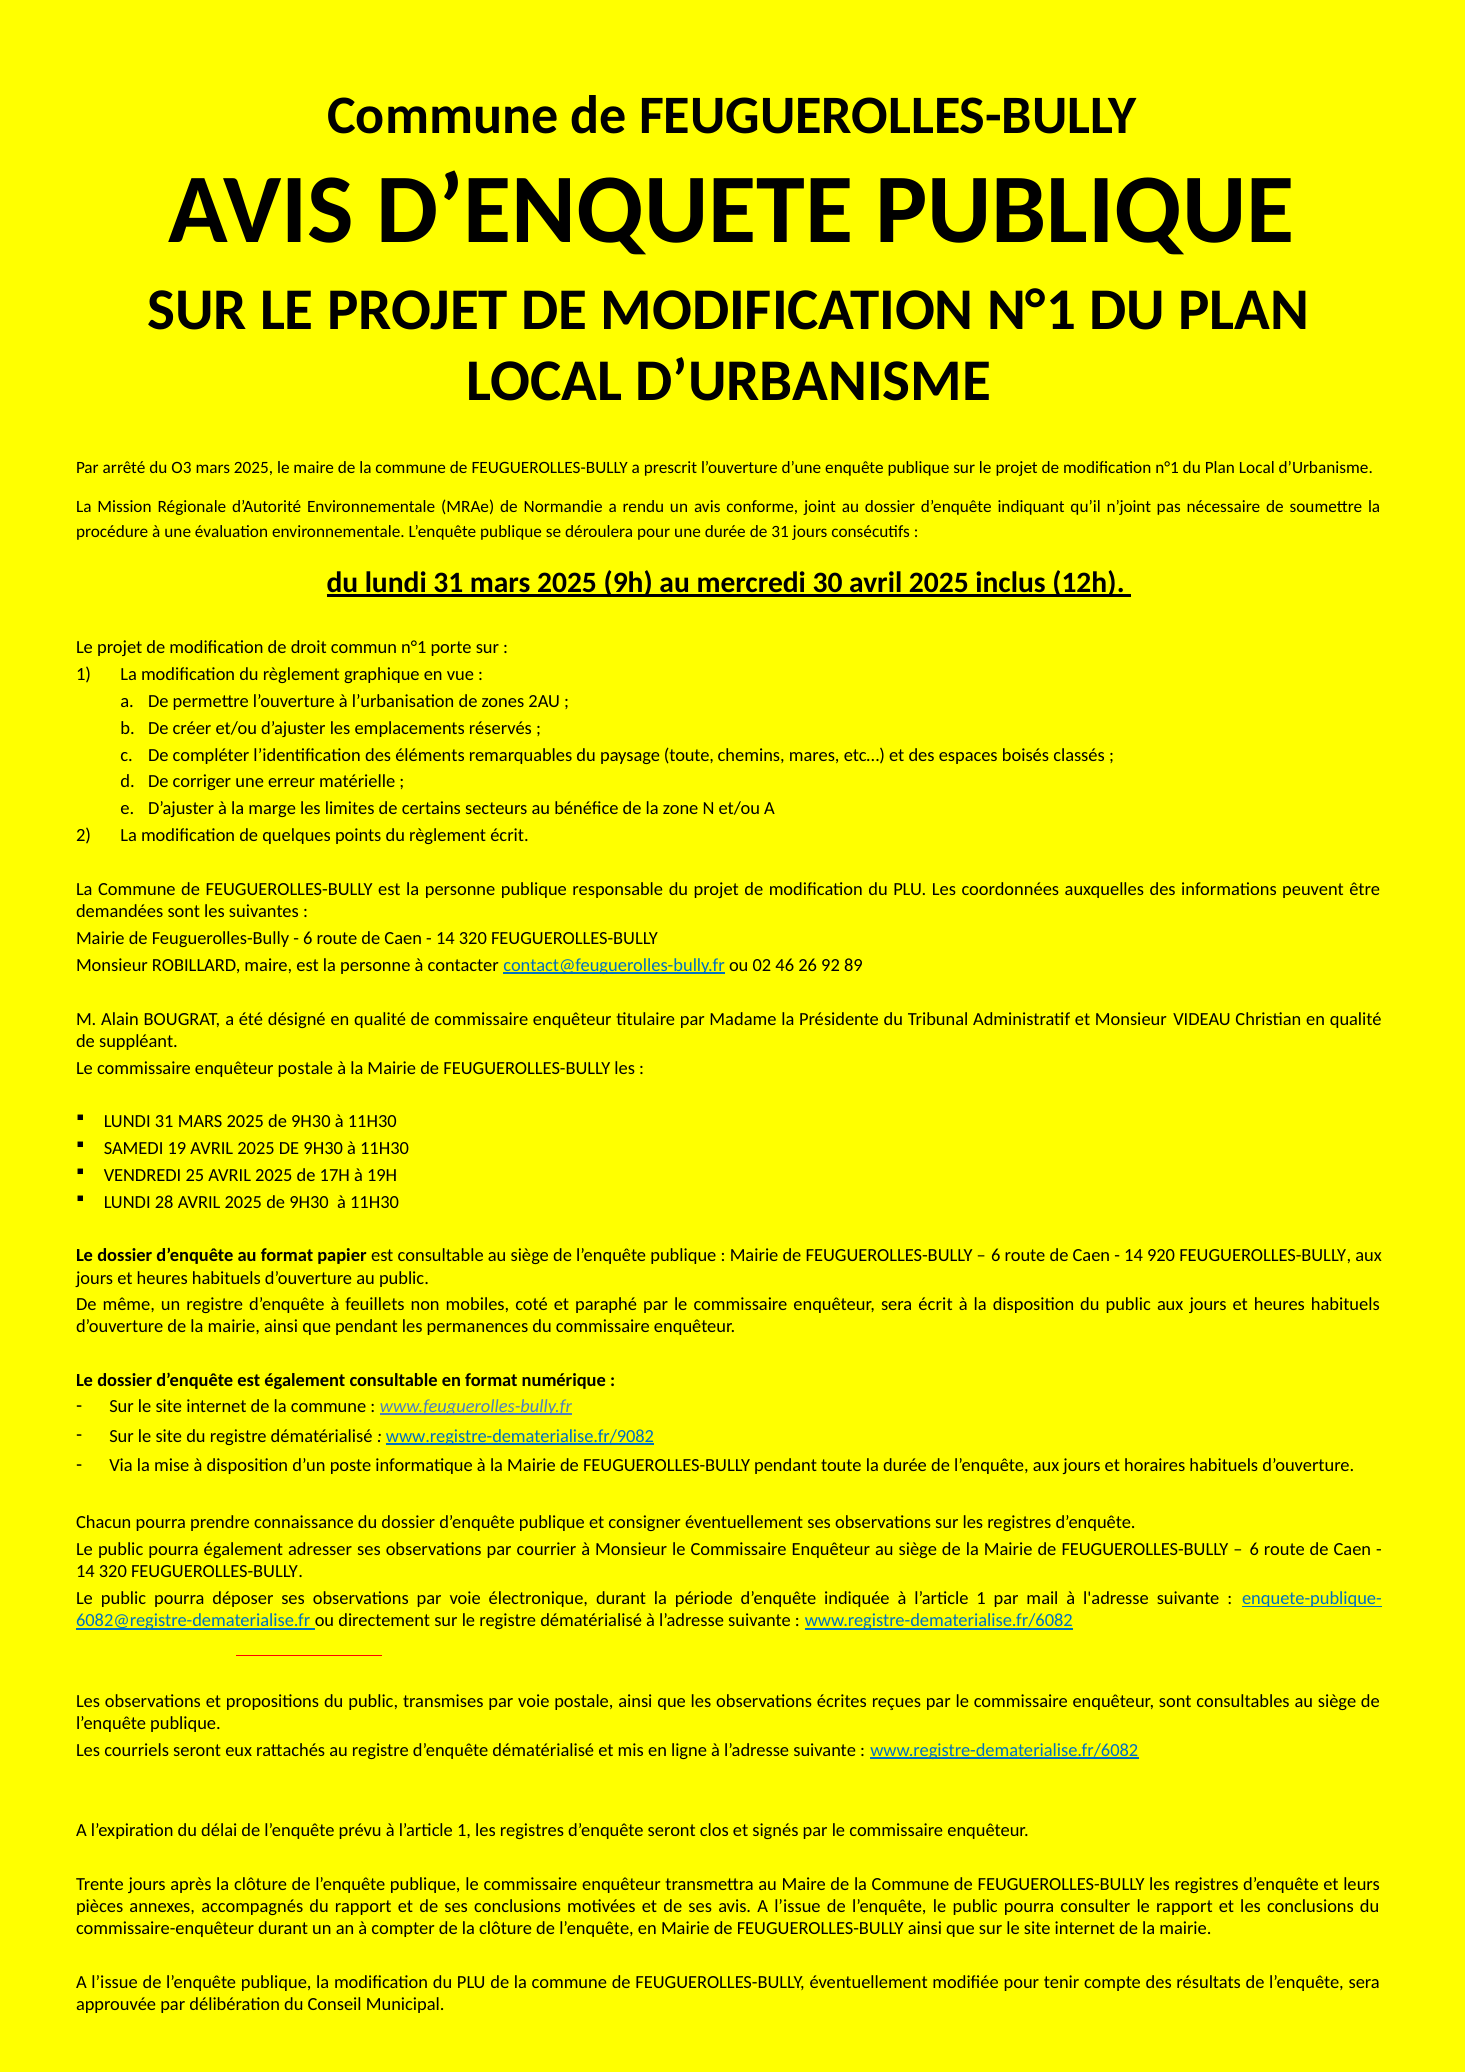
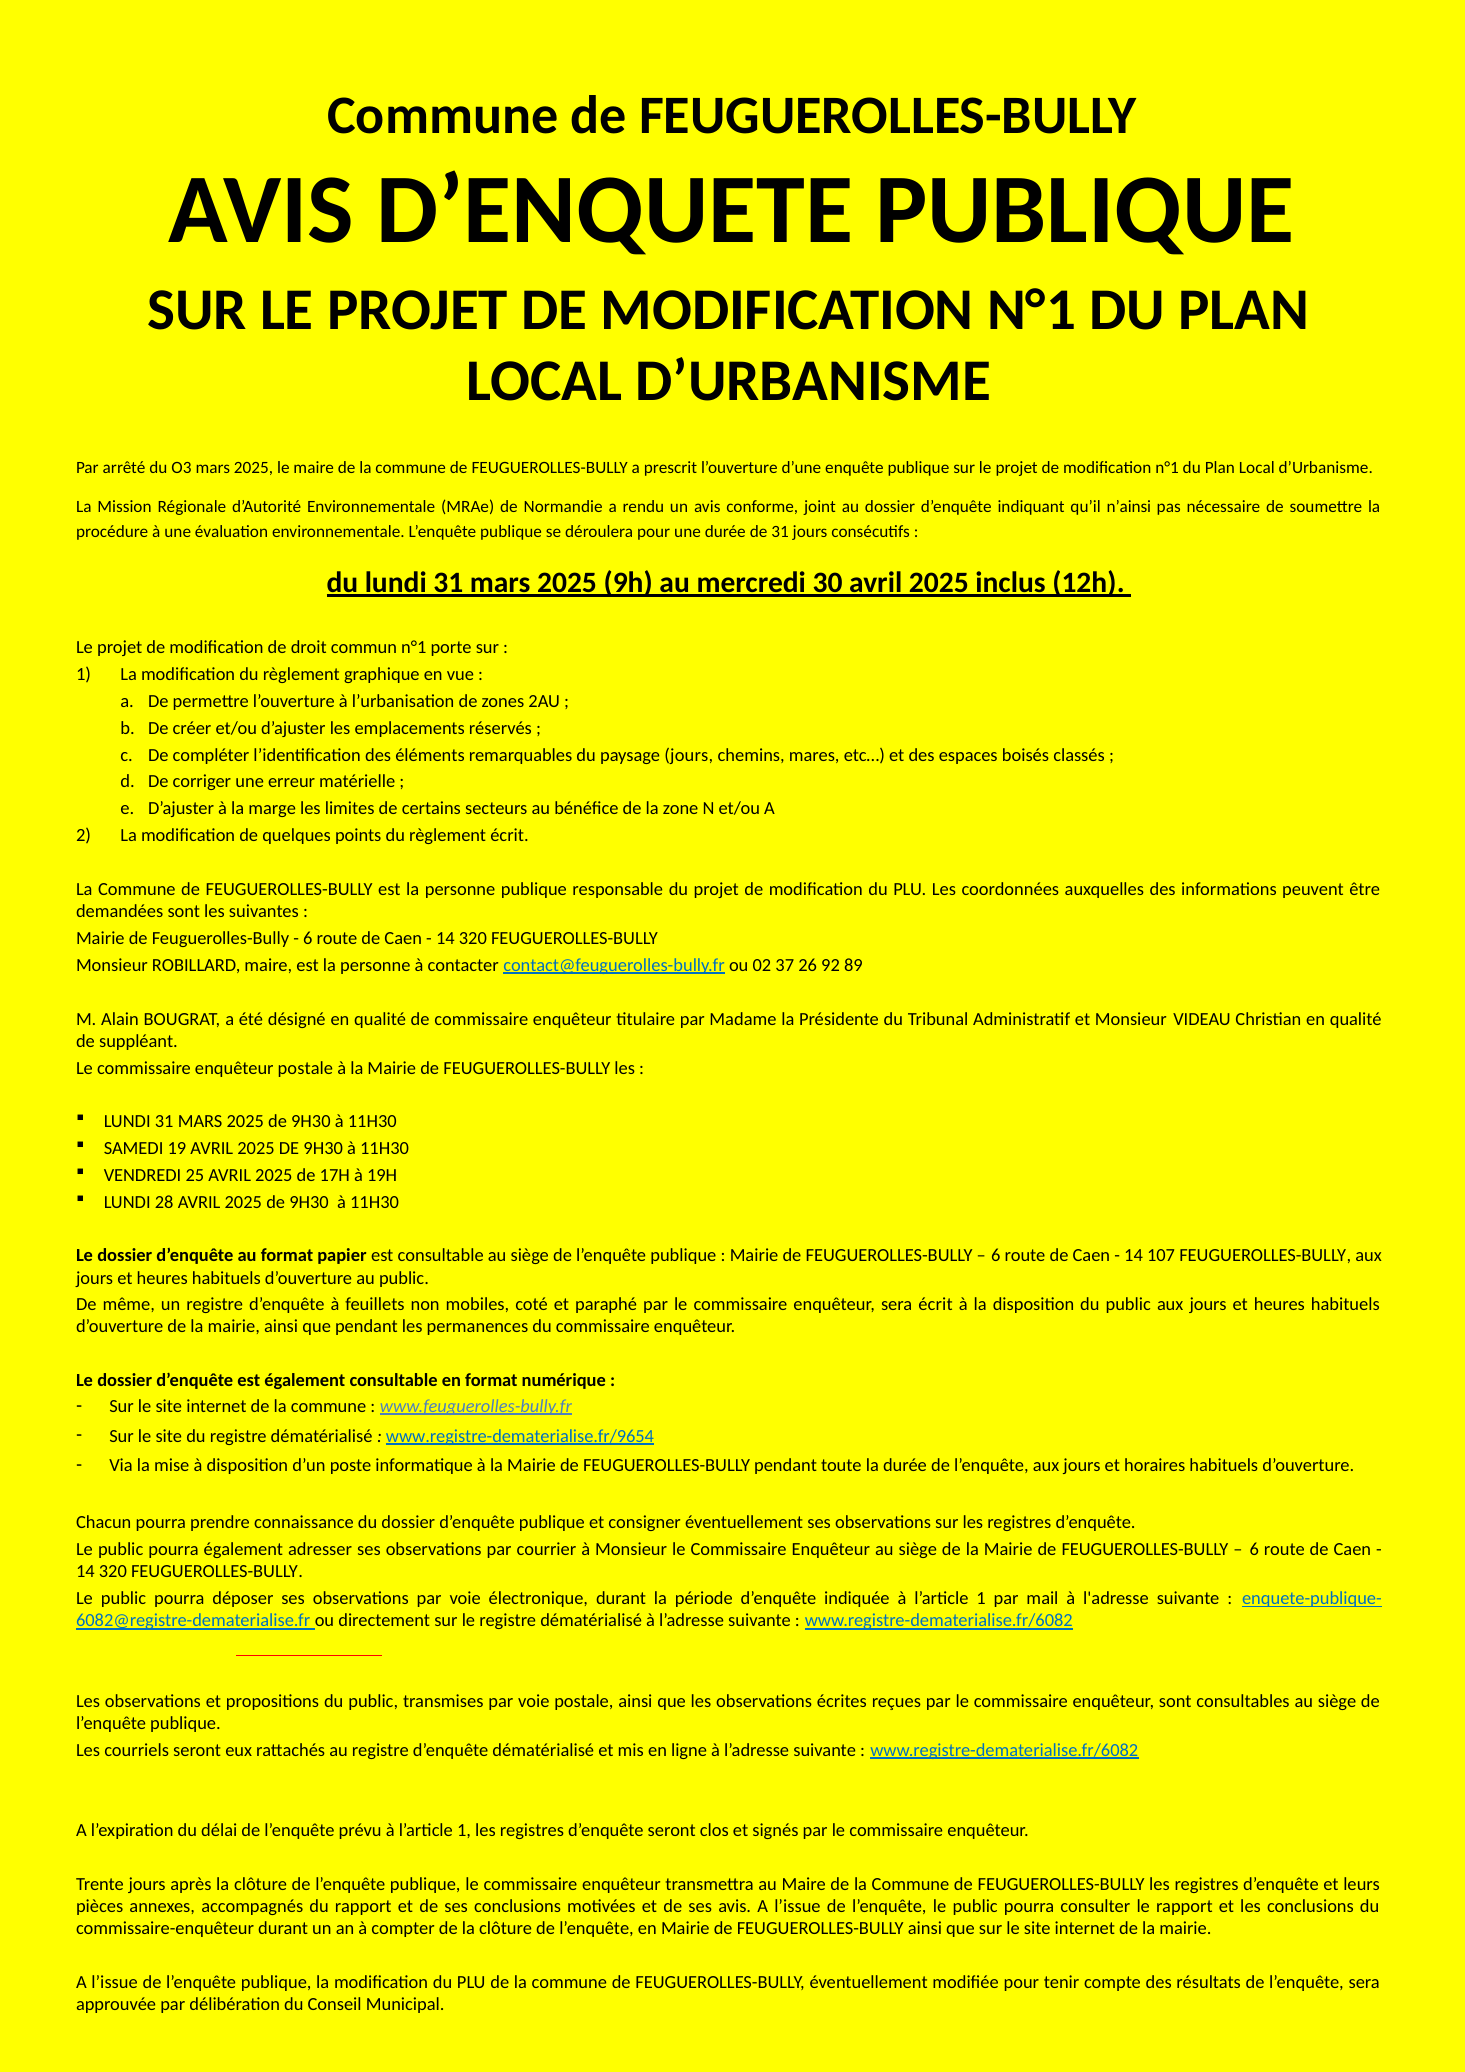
n’joint: n’joint -> n’ainsi
paysage toute: toute -> jours
46: 46 -> 37
920: 920 -> 107
www.registre-dematerialise.fr/9082: www.registre-dematerialise.fr/9082 -> www.registre-dematerialise.fr/9654
